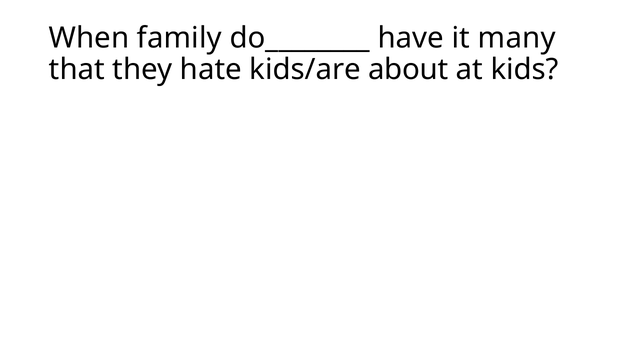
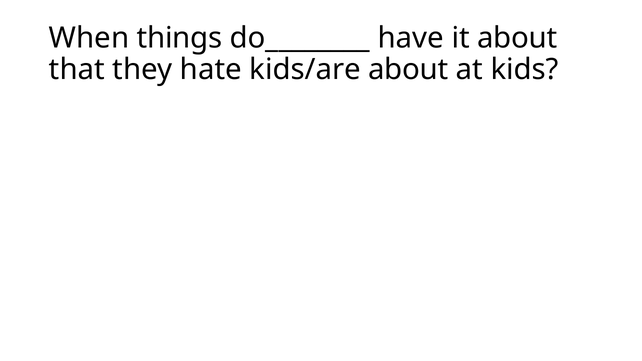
family: family -> things
it many: many -> about
